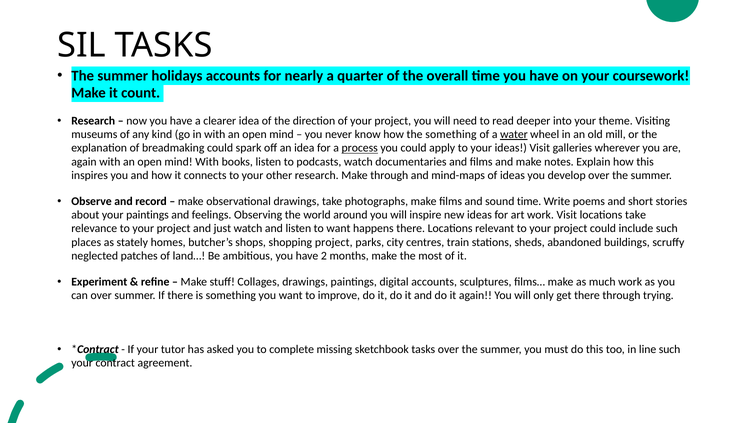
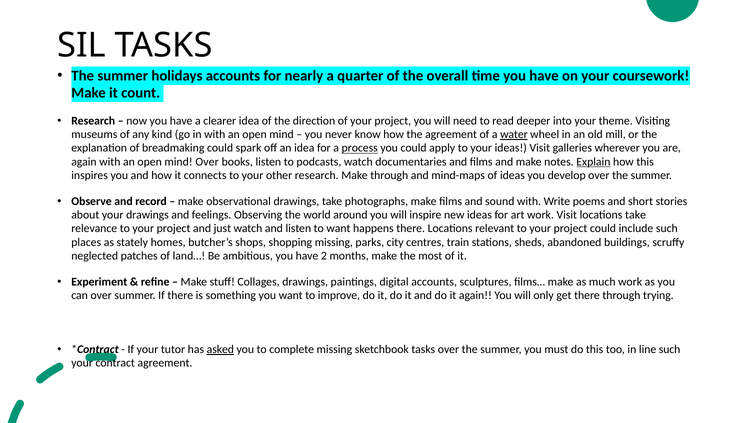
the something: something -> agreement
mind With: With -> Over
Explain underline: none -> present
sound time: time -> with
your paintings: paintings -> drawings
shopping project: project -> missing
asked underline: none -> present
